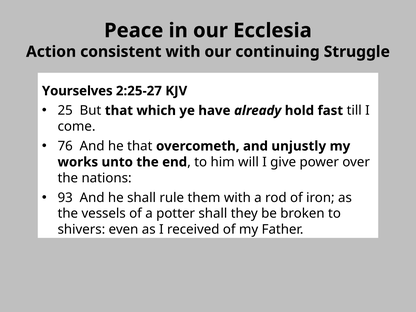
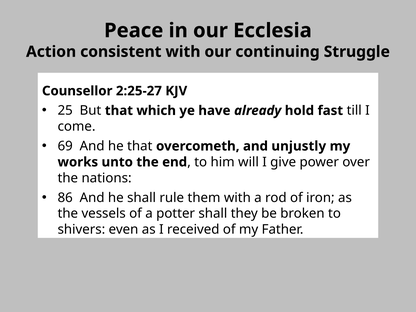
Yourselves: Yourselves -> Counsellor
76: 76 -> 69
93: 93 -> 86
